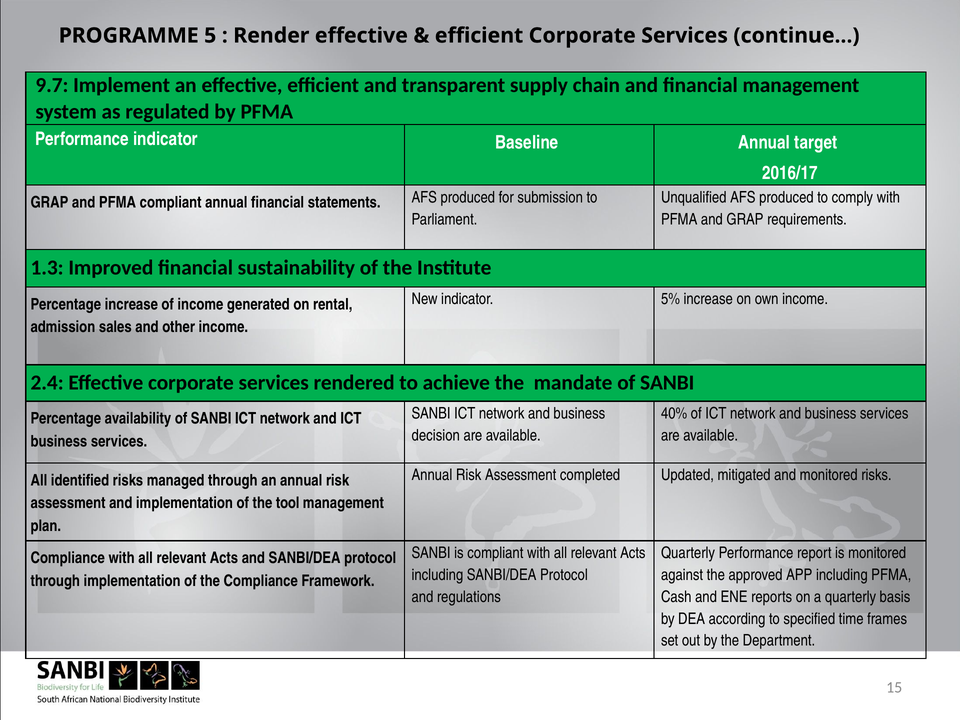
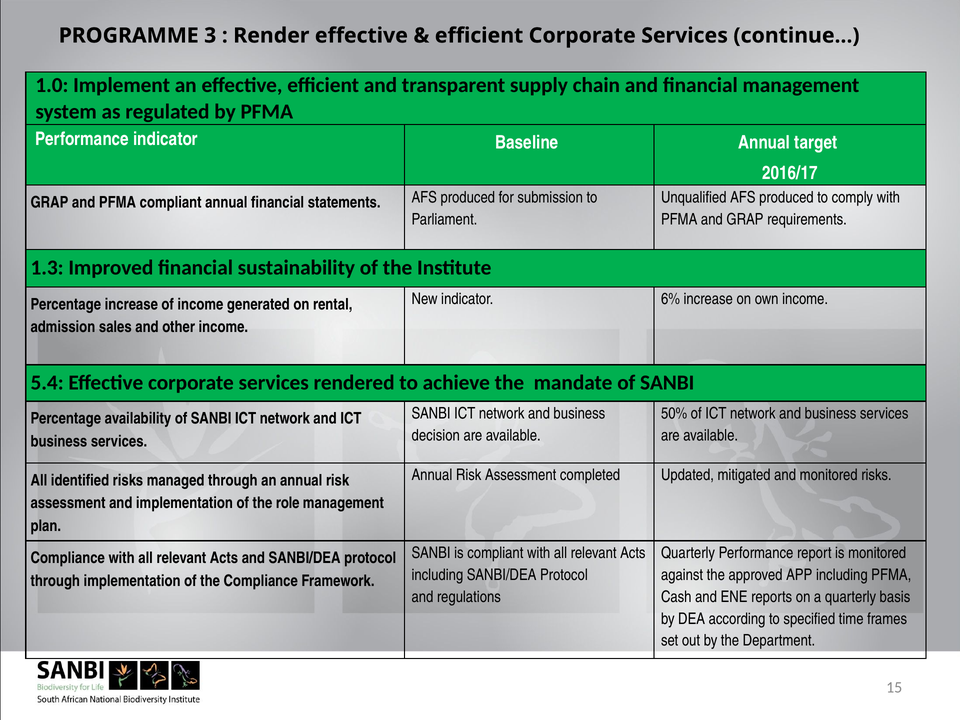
5: 5 -> 3
9.7: 9.7 -> 1.0
5%: 5% -> 6%
2.4: 2.4 -> 5.4
40%: 40% -> 50%
tool: tool -> role
